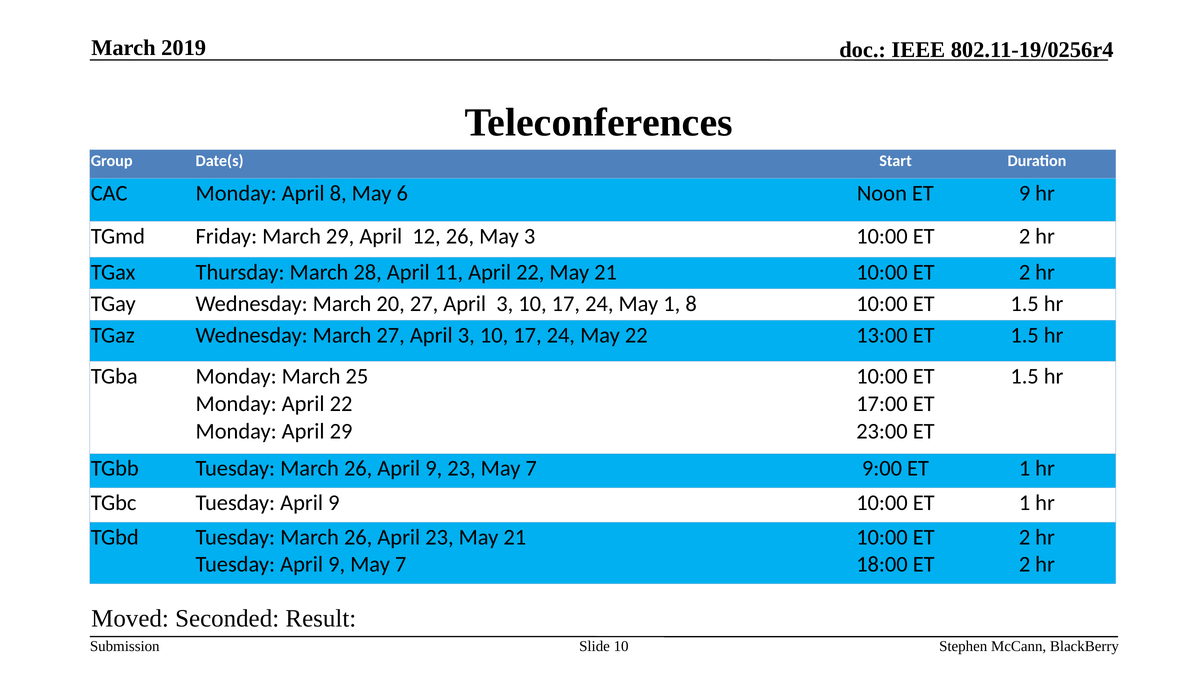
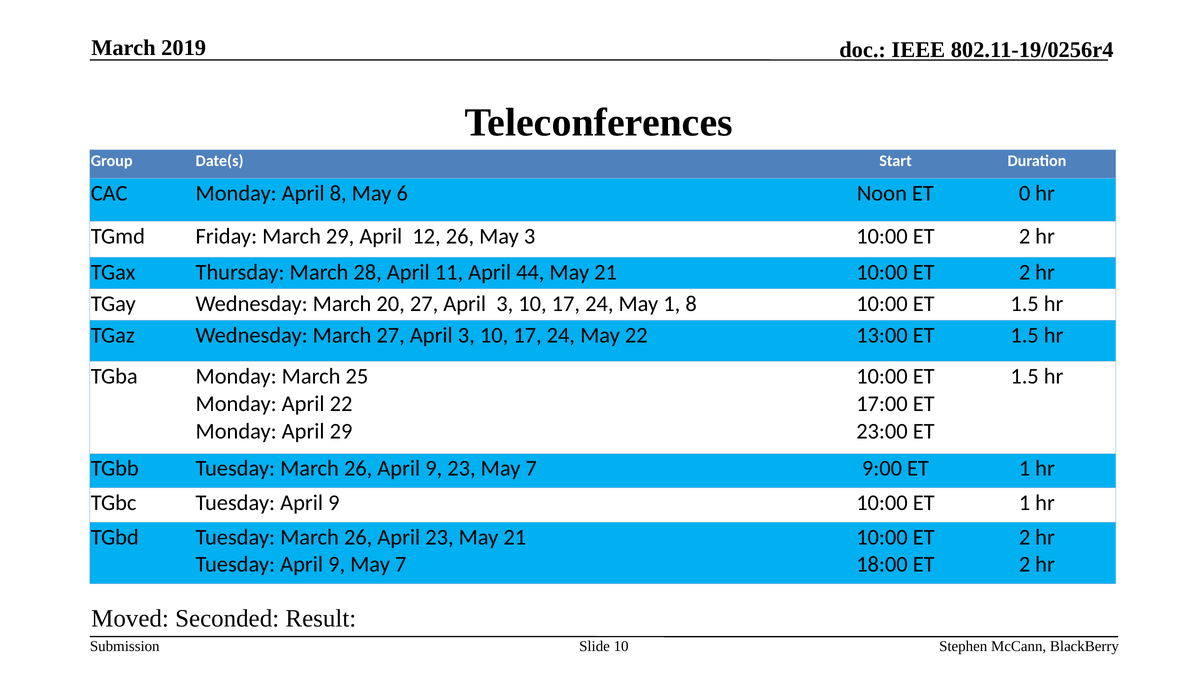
ET 9: 9 -> 0
11 April 22: 22 -> 44
